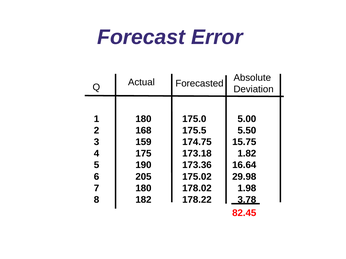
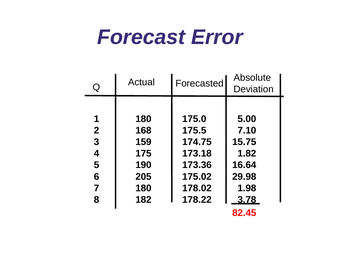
5.50: 5.50 -> 7.10
